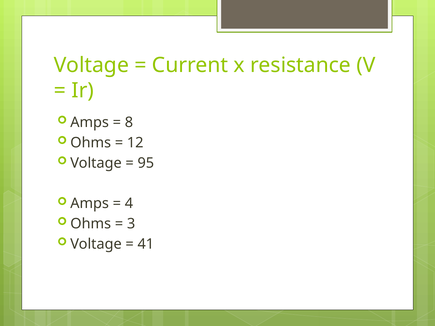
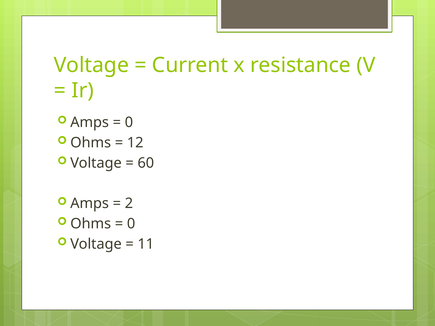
8 at (129, 122): 8 -> 0
95: 95 -> 60
4: 4 -> 2
3 at (131, 224): 3 -> 0
41: 41 -> 11
